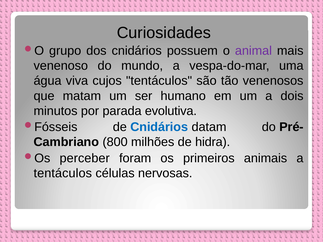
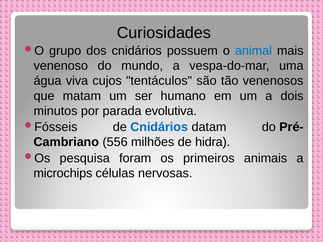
animal colour: purple -> blue
800: 800 -> 556
perceber: perceber -> pesquisa
tentáculos at (63, 173): tentáculos -> microchips
